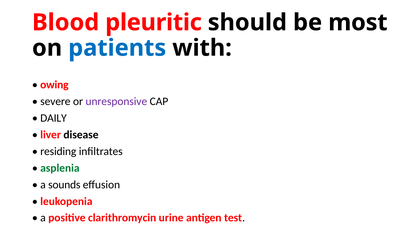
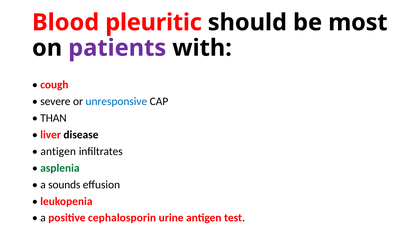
patients colour: blue -> purple
owing: owing -> cough
unresponsive colour: purple -> blue
DAILY: DAILY -> THAN
residing at (58, 152): residing -> antigen
clarithromycin: clarithromycin -> cephalosporin
